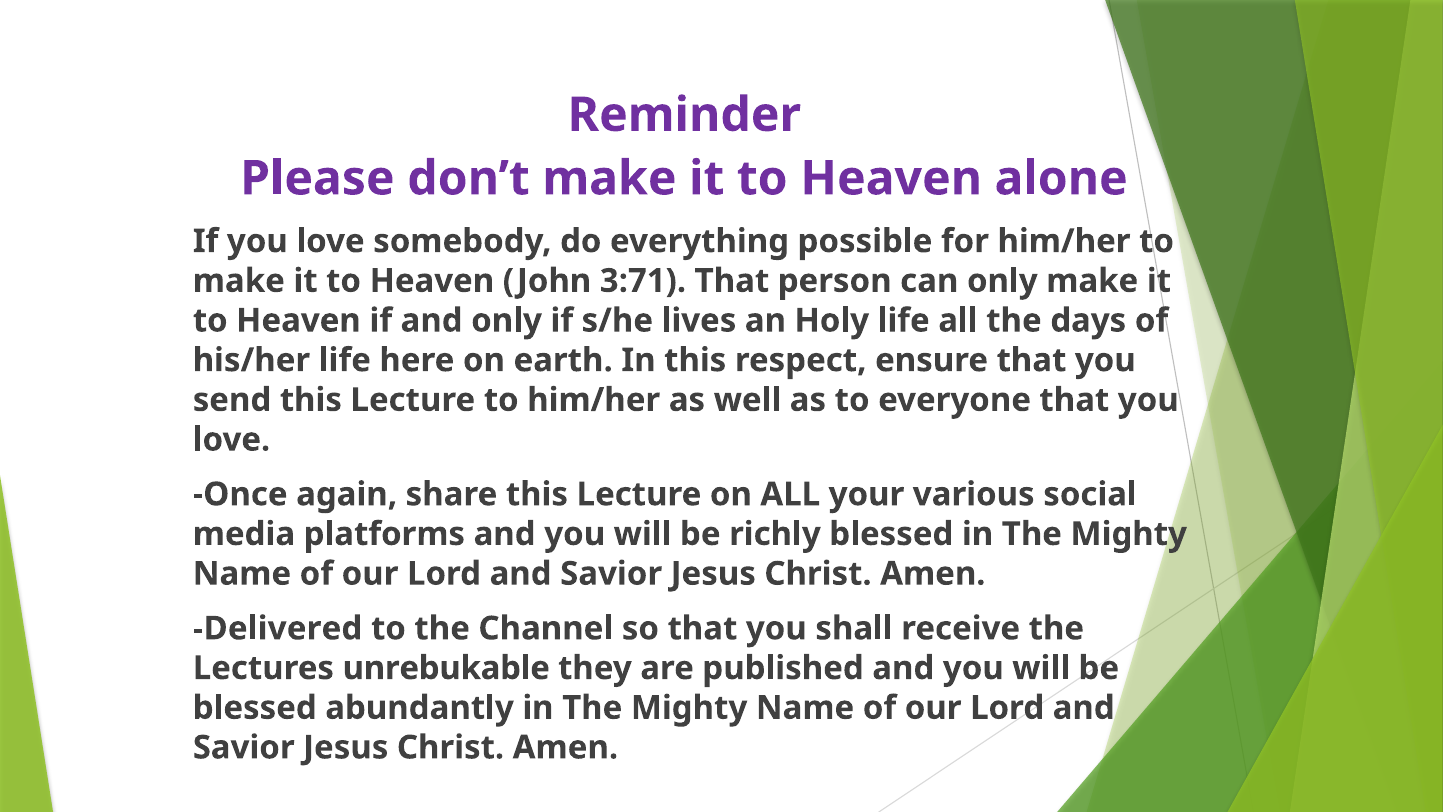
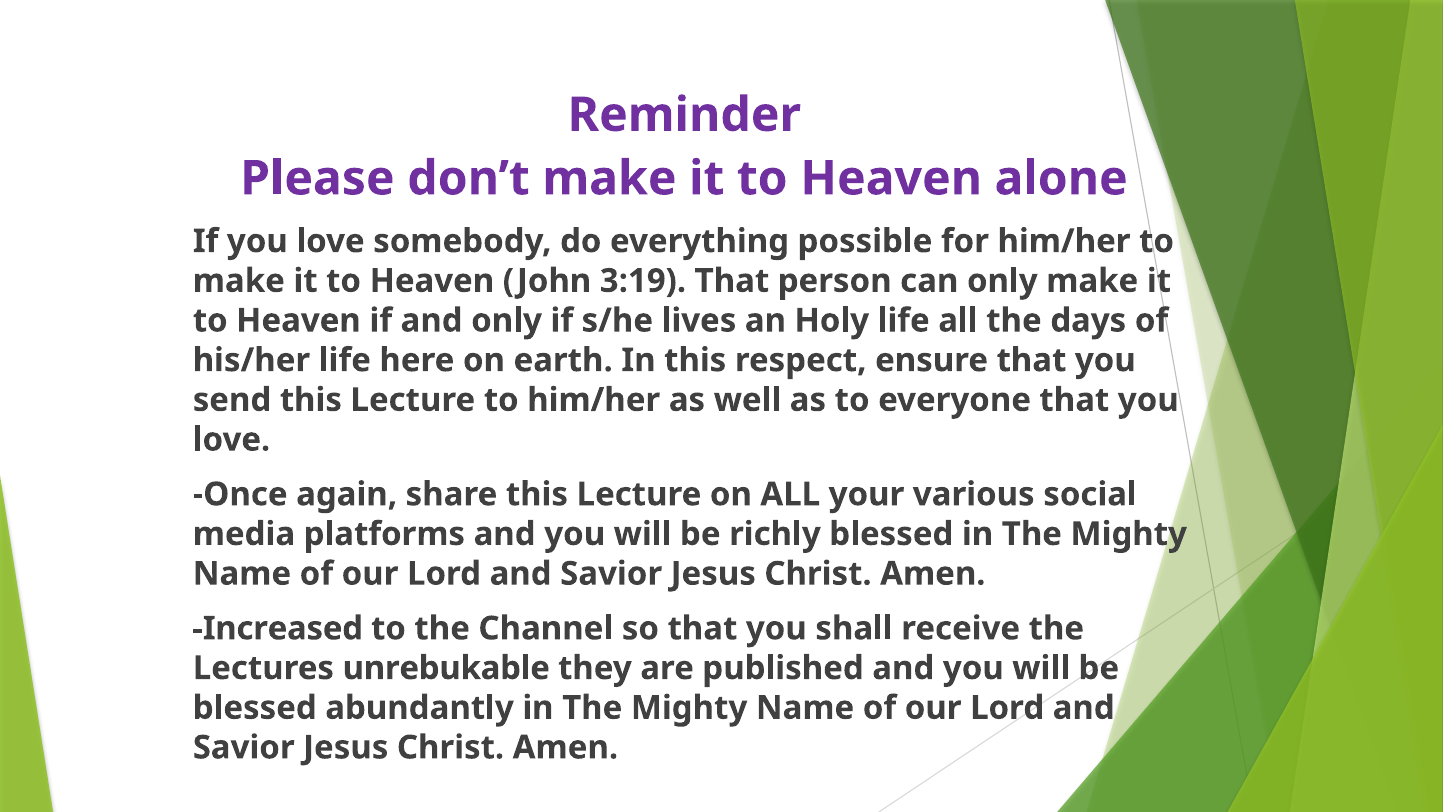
3:71: 3:71 -> 3:19
Delivered: Delivered -> Increased
